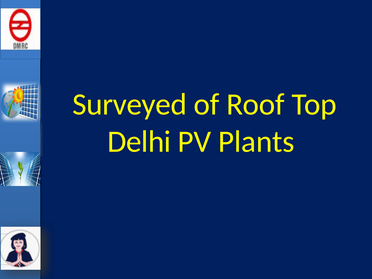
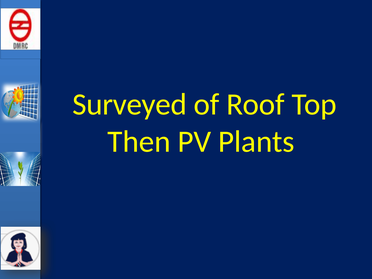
Delhi: Delhi -> Then
